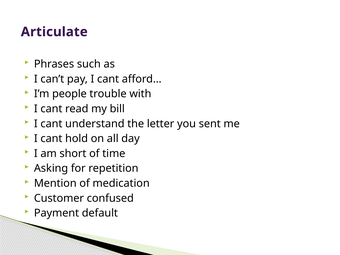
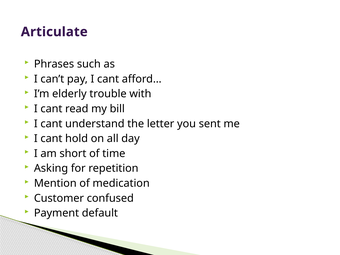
people: people -> elderly
